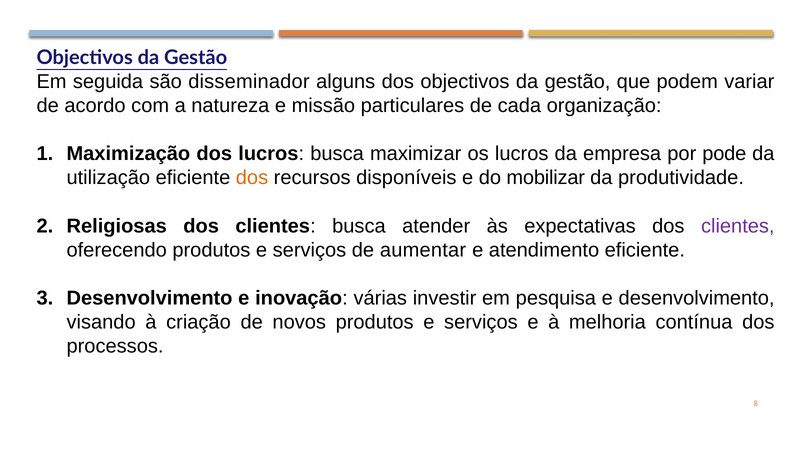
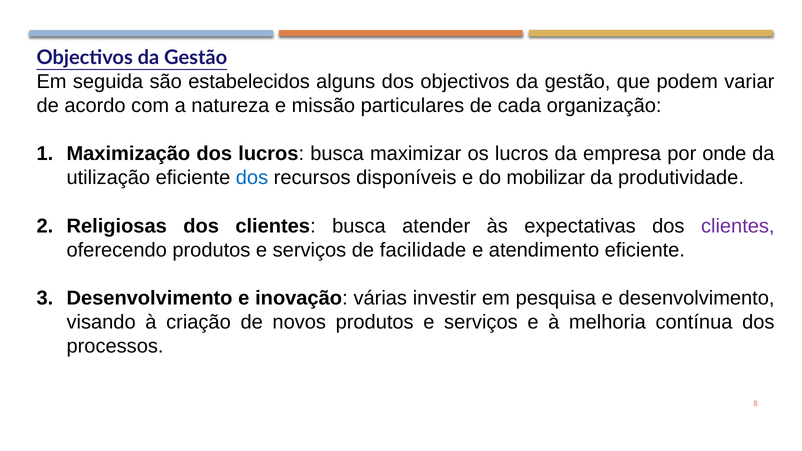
disseminador: disseminador -> estabelecidos
pode: pode -> onde
dos at (252, 178) colour: orange -> blue
aumentar: aumentar -> facilidade
